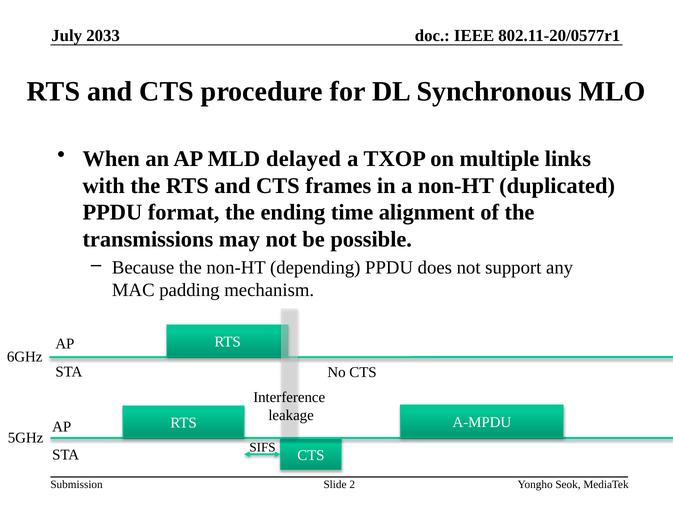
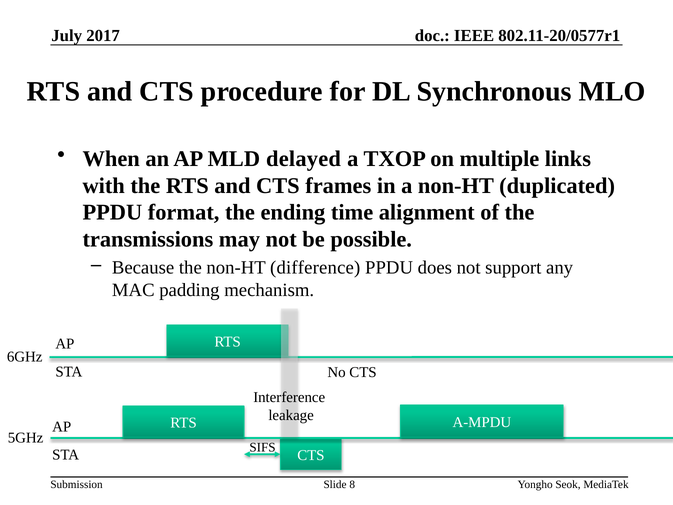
2033: 2033 -> 2017
depending: depending -> difference
2: 2 -> 8
